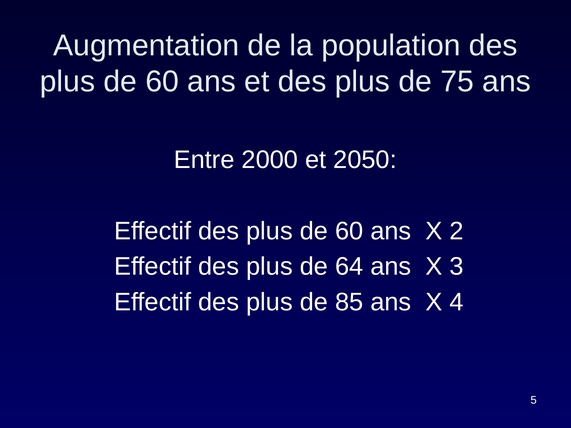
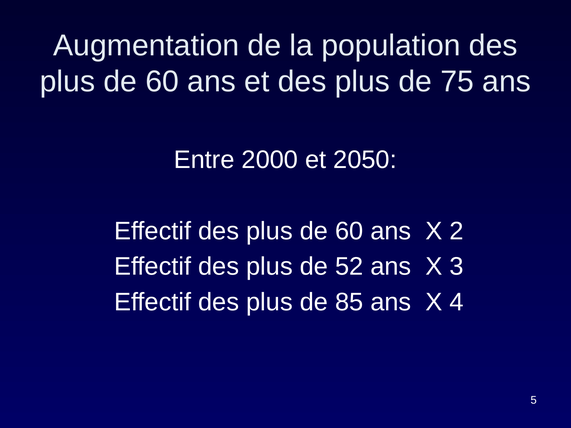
64: 64 -> 52
